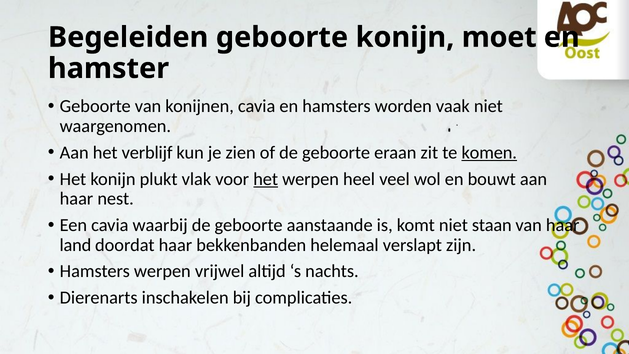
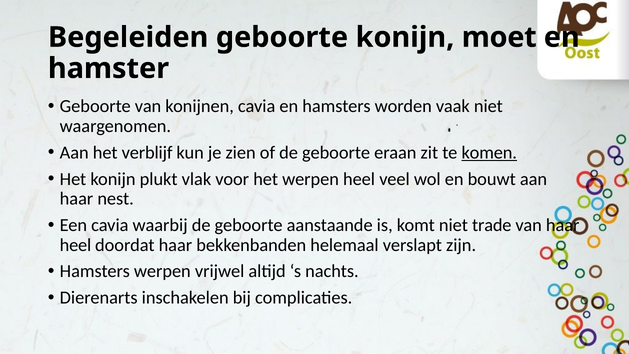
het at (266, 179) underline: present -> none
staan: staan -> trade
land at (75, 245): land -> heel
